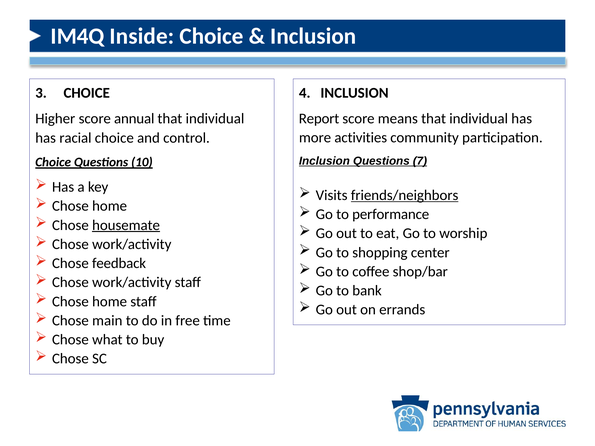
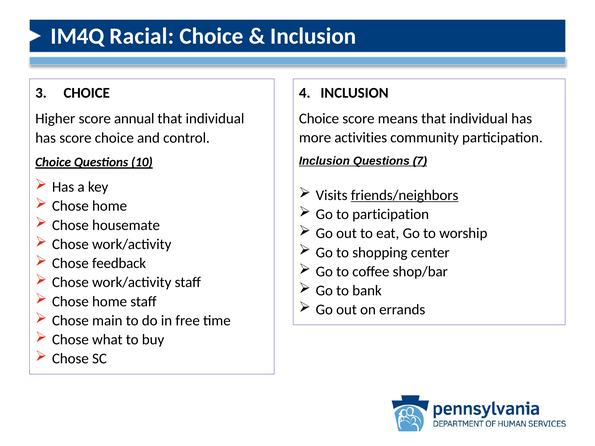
Inside: Inside -> Racial
Report at (319, 119): Report -> Choice
has racial: racial -> score
to performance: performance -> participation
housemate underline: present -> none
